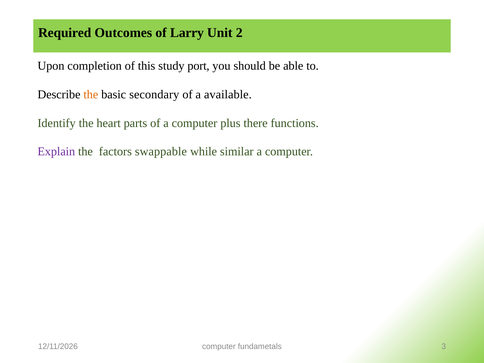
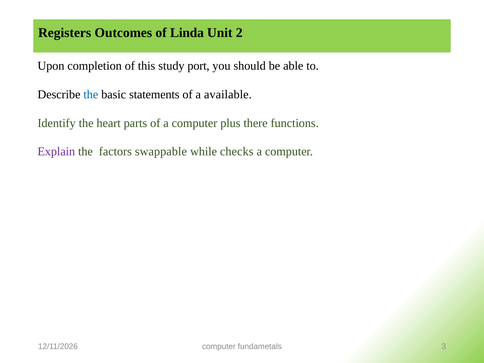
Required: Required -> Registers
Larry: Larry -> Linda
the at (91, 95) colour: orange -> blue
secondary: secondary -> statements
similar: similar -> checks
